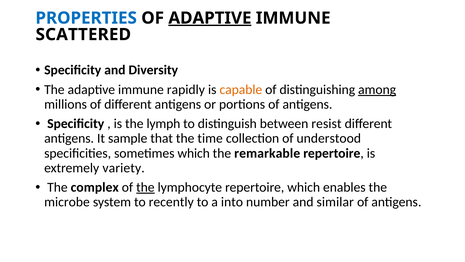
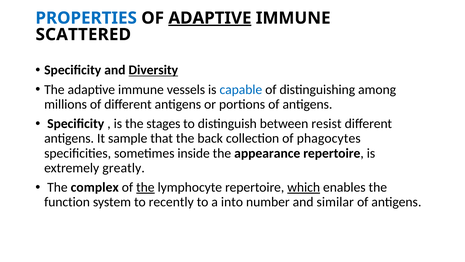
Diversity underline: none -> present
rapidly: rapidly -> vessels
capable colour: orange -> blue
among underline: present -> none
lymph: lymph -> stages
time: time -> back
understood: understood -> phagocytes
sometimes which: which -> inside
remarkable: remarkable -> appearance
variety: variety -> greatly
which at (304, 187) underline: none -> present
microbe: microbe -> function
